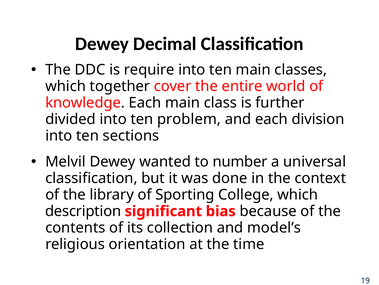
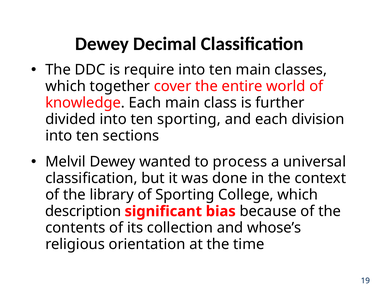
ten problem: problem -> sporting
number: number -> process
model’s: model’s -> whose’s
